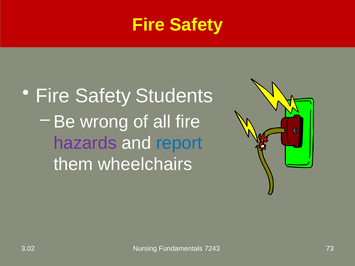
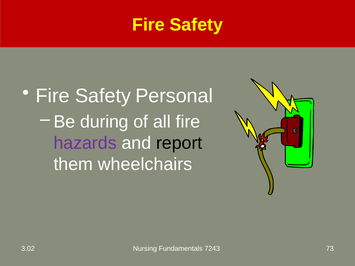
Students: Students -> Personal
wrong: wrong -> during
report colour: blue -> black
